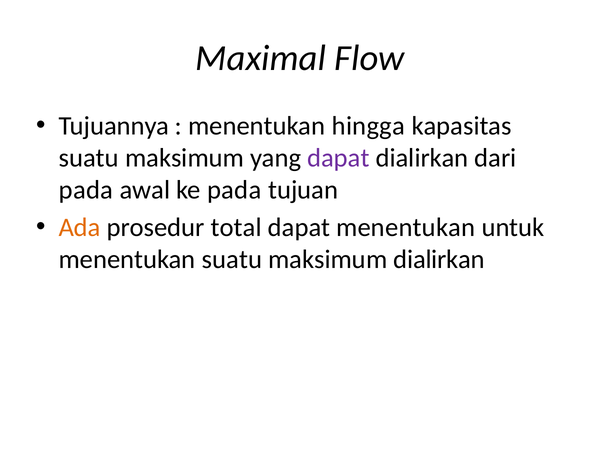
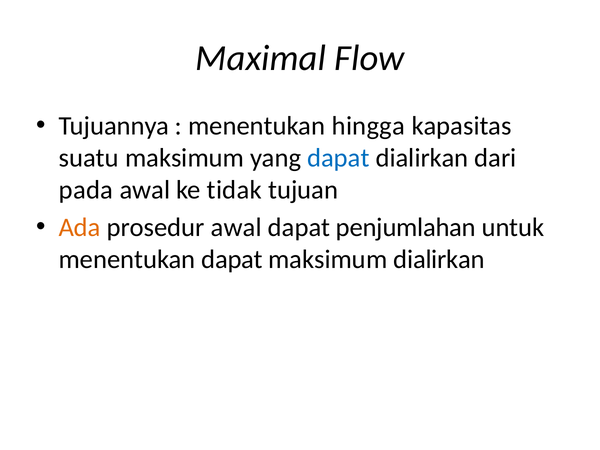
dapat at (338, 158) colour: purple -> blue
ke pada: pada -> tidak
prosedur total: total -> awal
dapat menentukan: menentukan -> penjumlahan
menentukan suatu: suatu -> dapat
